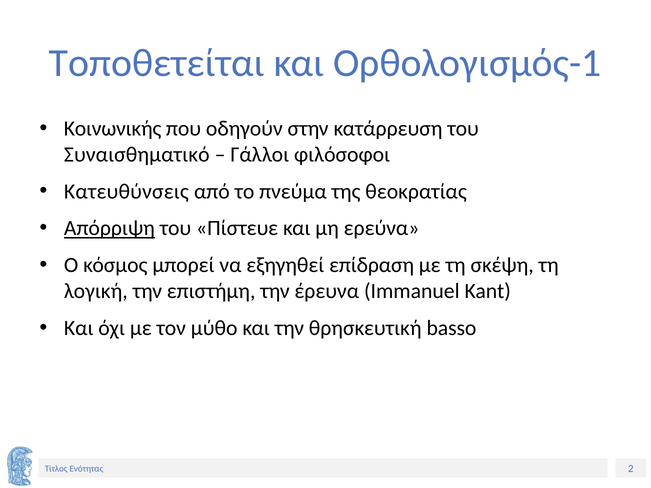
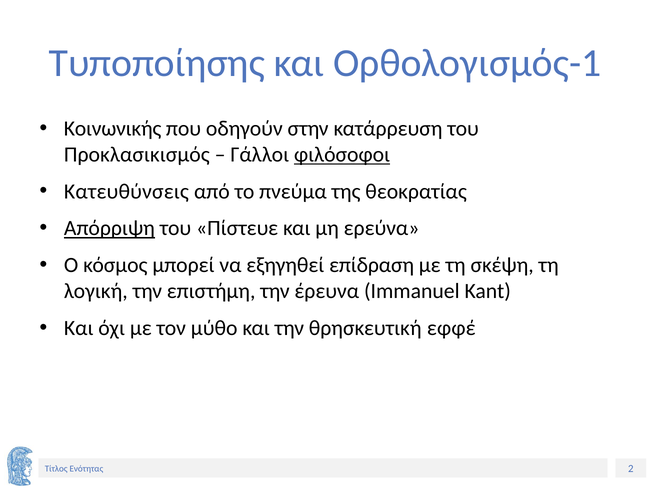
Τοποθετείται: Τοποθετείται -> Τυποποίησης
Συναισθηματικό: Συναισθηματικό -> Προκλασικισμός
φιλόσοφοι underline: none -> present
basso: basso -> εφφέ
